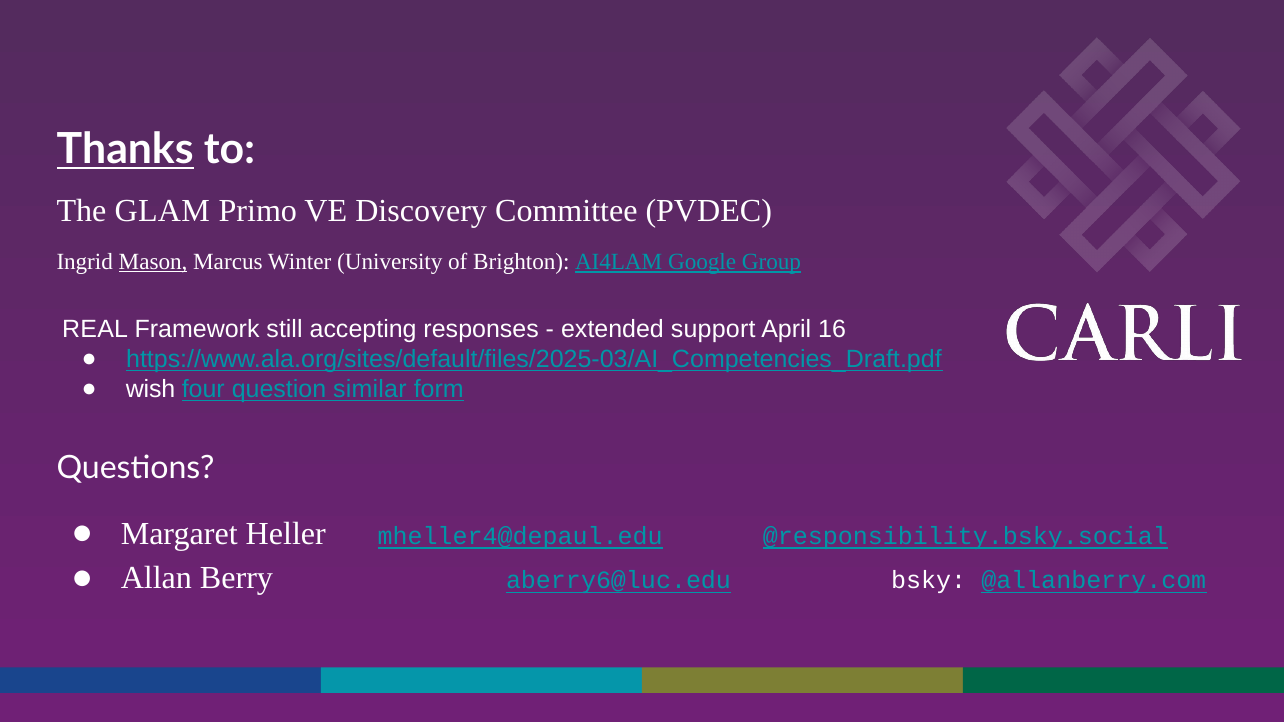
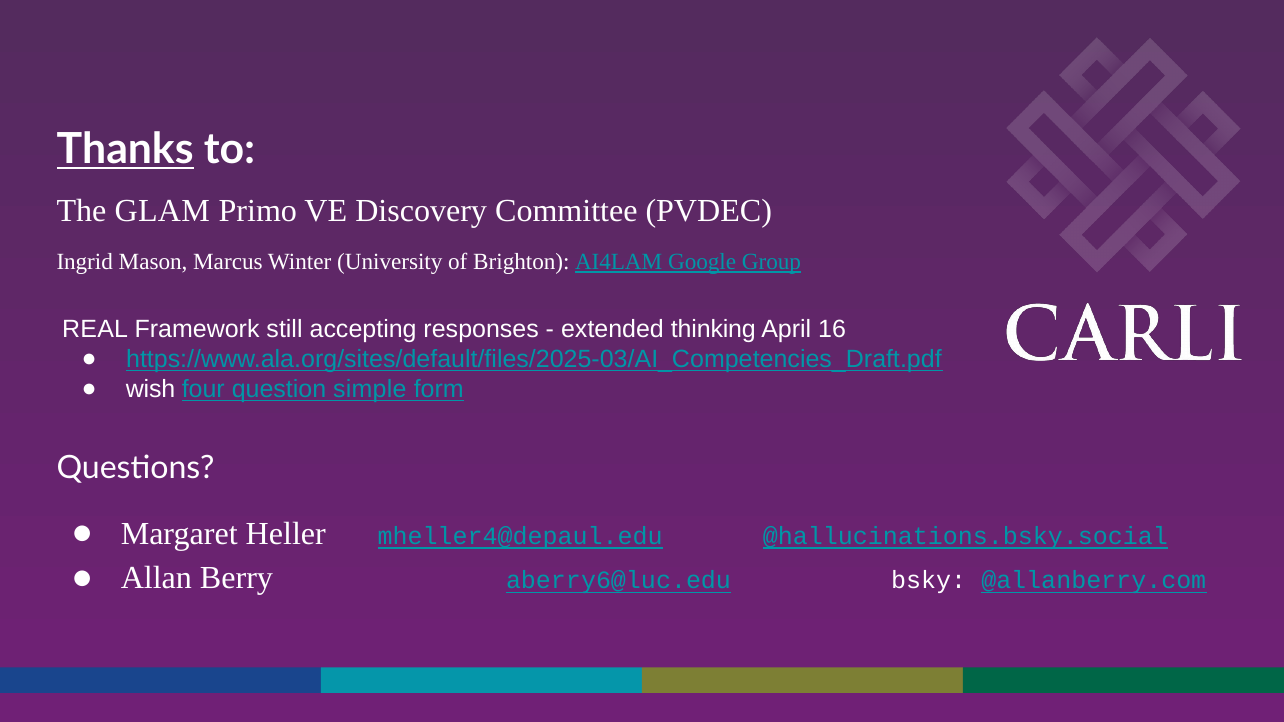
Mason underline: present -> none
support: support -> thinking
similar: similar -> simple
@responsibility.bsky.social: @responsibility.bsky.social -> @hallucinations.bsky.social
